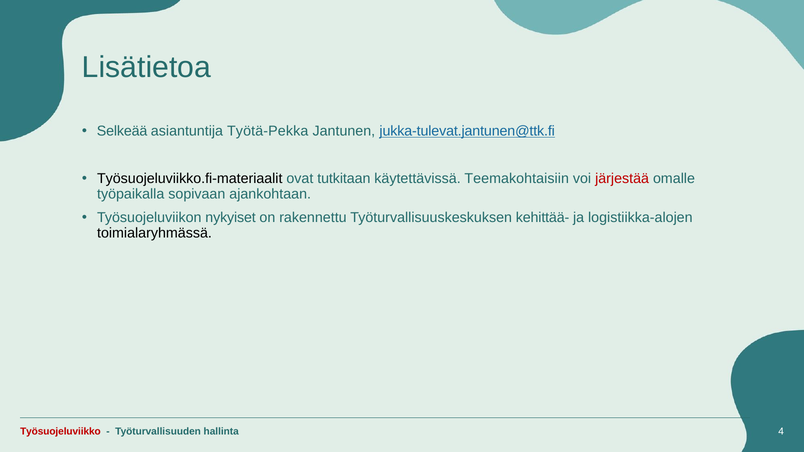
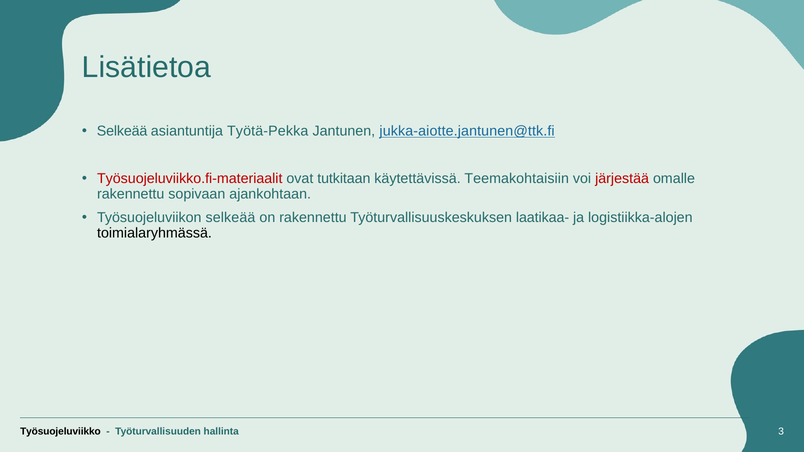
jukka-tulevat.jantunen@ttk.fi: jukka-tulevat.jantunen@ttk.fi -> jukka-aiotte.jantunen@ttk.fi
Työsuojeluviikko.fi-materiaalit colour: black -> red
työpaikalla at (131, 194): työpaikalla -> rakennettu
Työsuojeluviikon nykyiset: nykyiset -> selkeää
kehittää-: kehittää- -> laatikaa-
Työsuojeluviikko colour: red -> black
4: 4 -> 3
